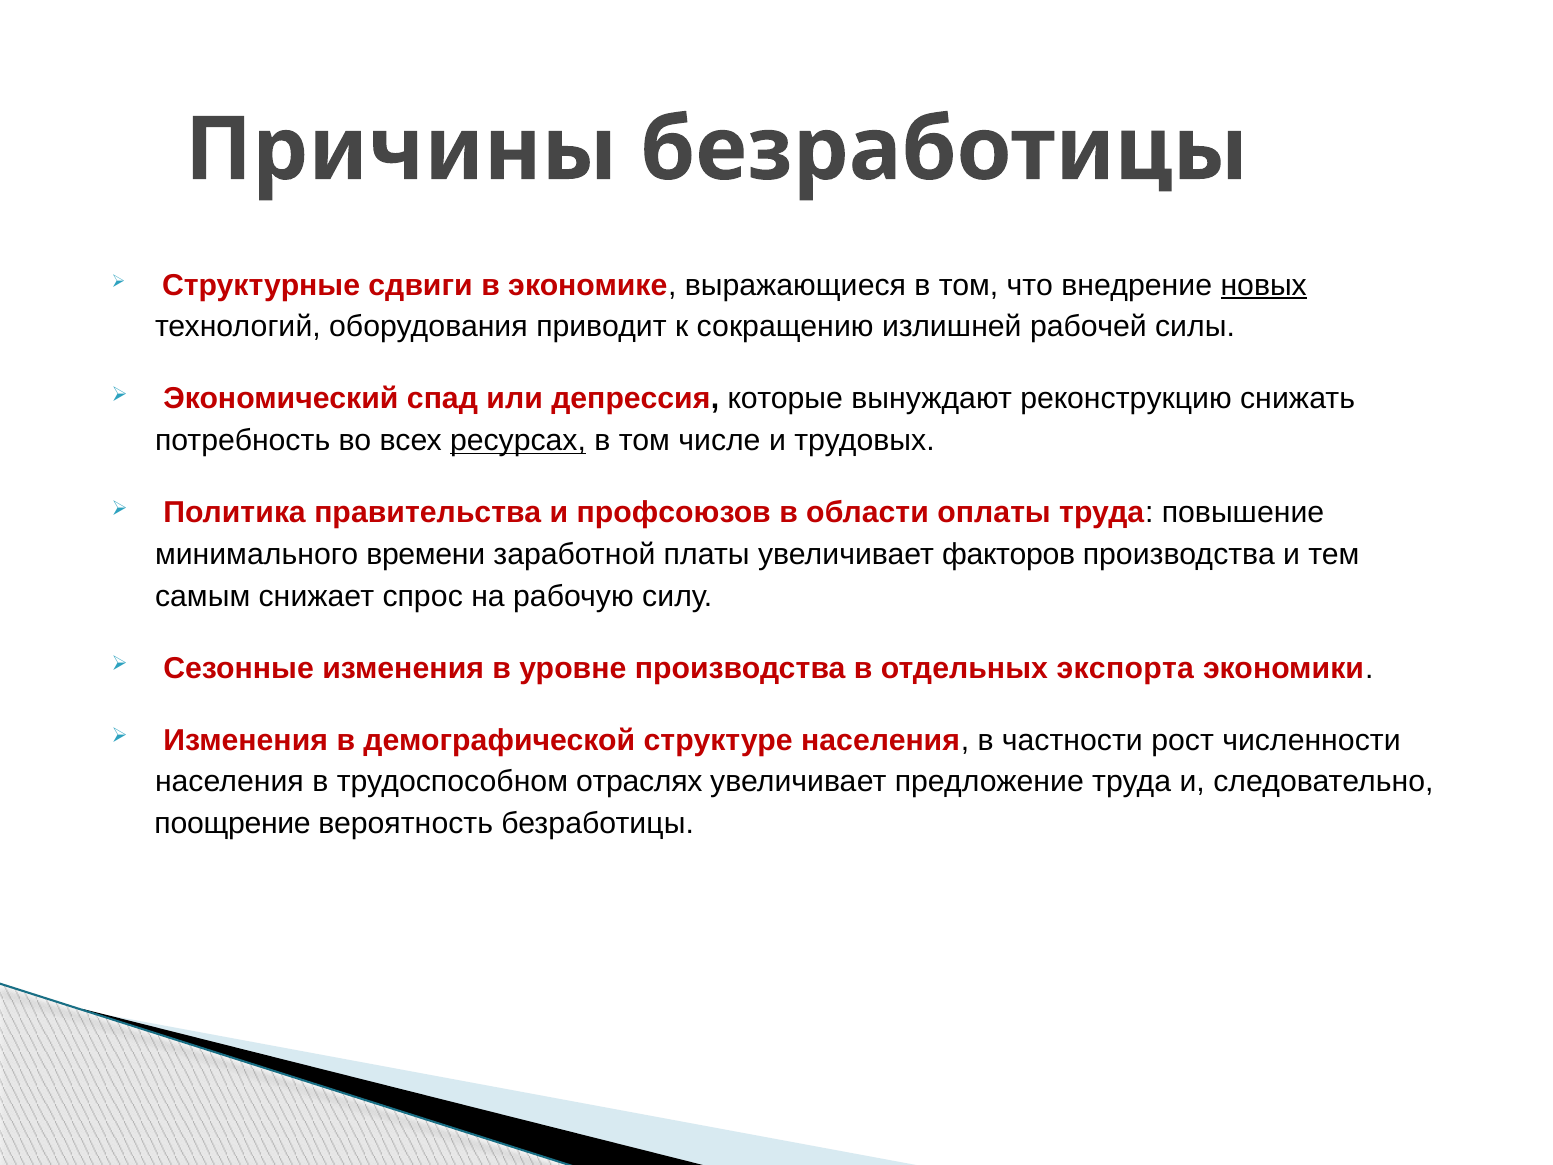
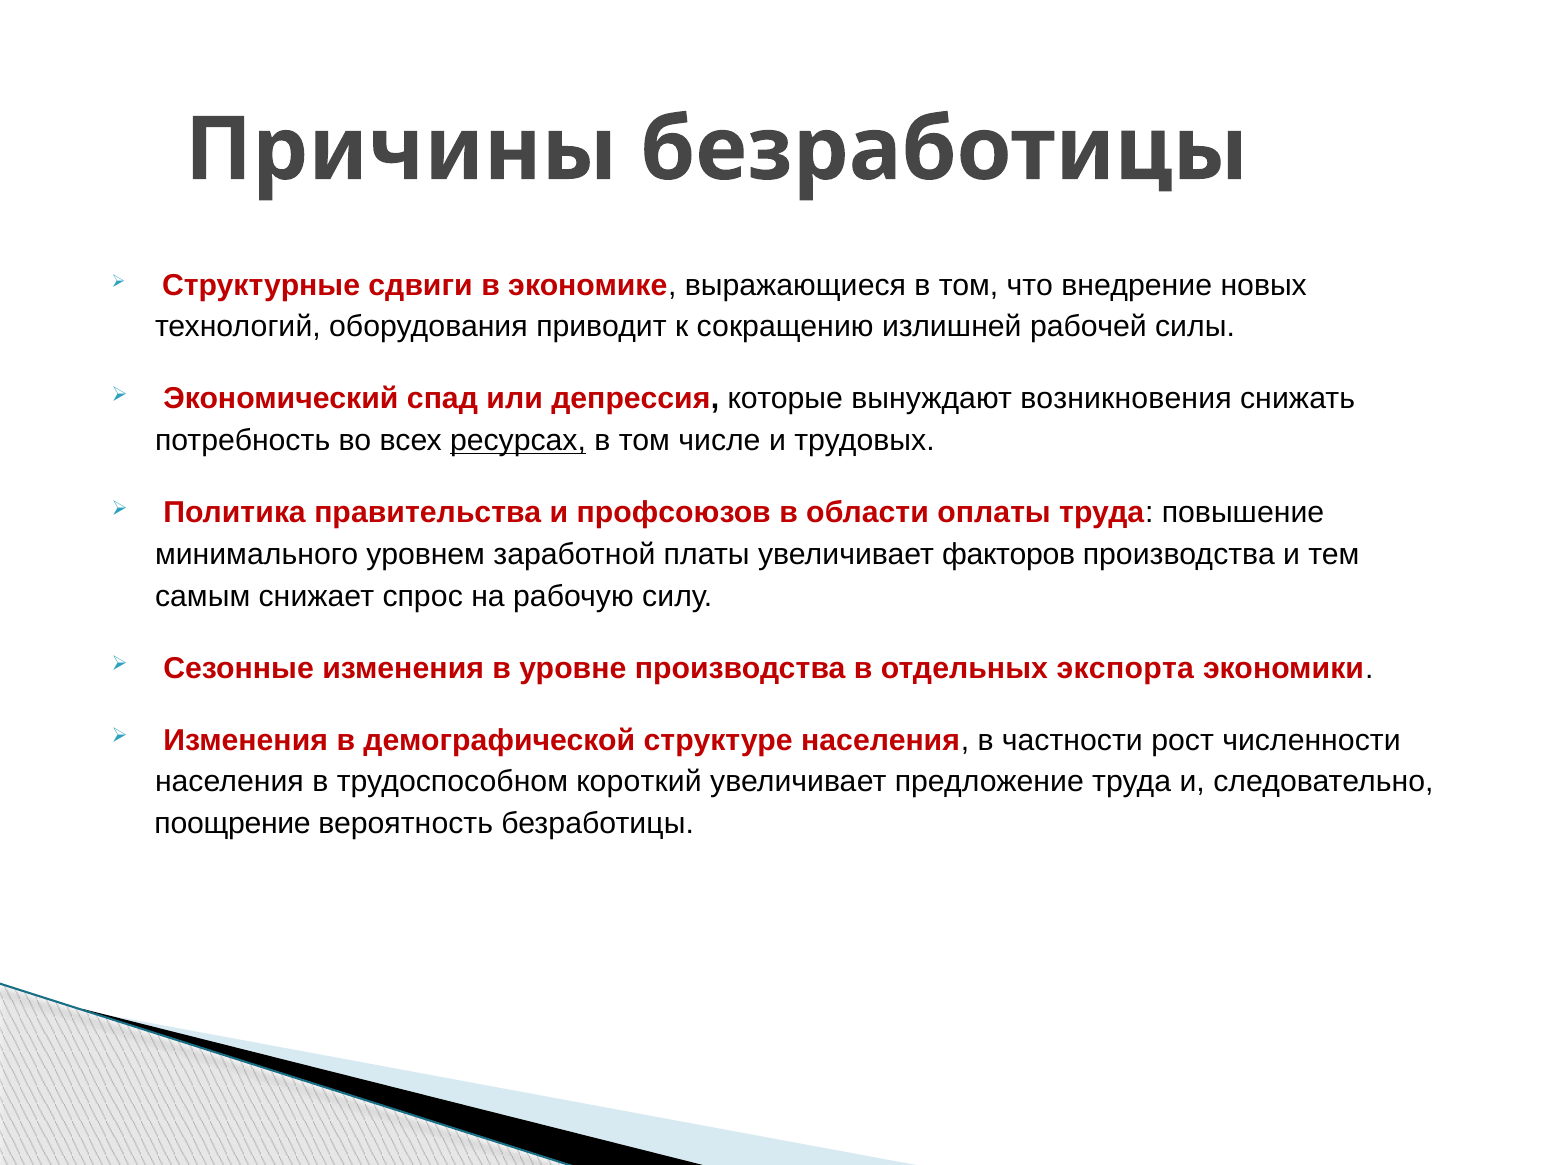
новых underline: present -> none
реконструкцию: реконструкцию -> возникновения
времени: времени -> уровнем
отраслях: отраслях -> короткий
